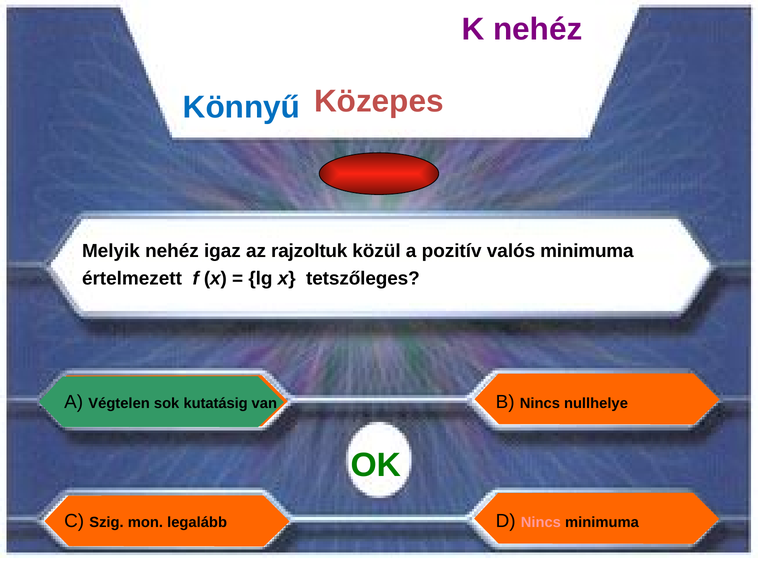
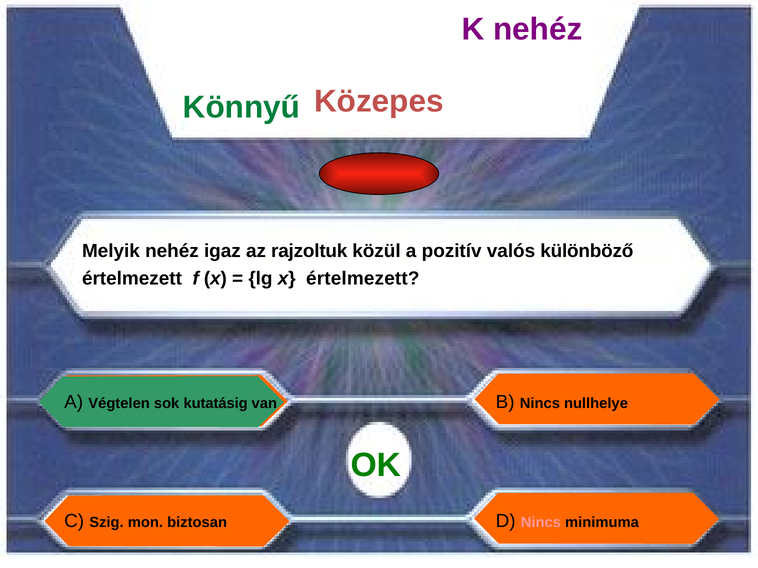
Könnyű colour: blue -> green
valós minimuma: minimuma -> különböző
x tetszőleges: tetszőleges -> értelmezett
legalább: legalább -> biztosan
